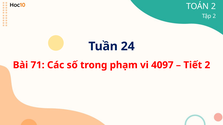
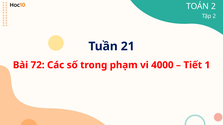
24: 24 -> 21
71: 71 -> 72
4097: 4097 -> 4000
Tiết 2: 2 -> 1
